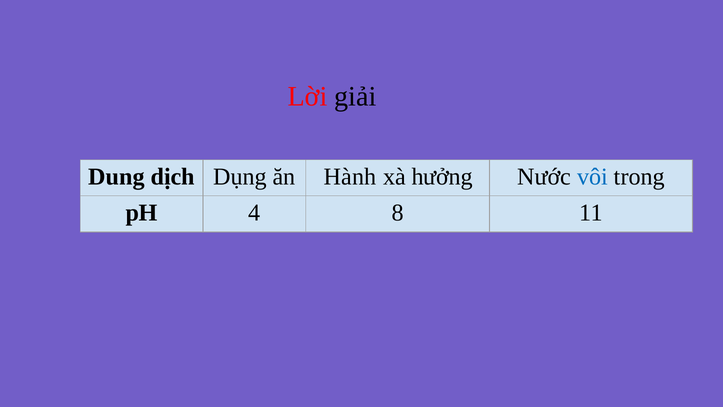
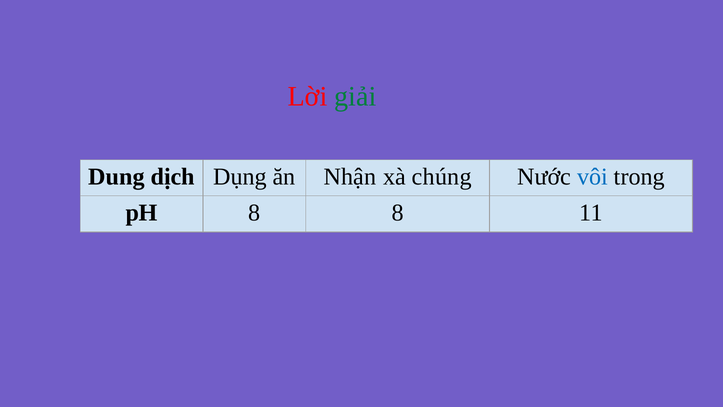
giải colour: black -> green
Hành: Hành -> Nhận
hưởng: hưởng -> chúng
pH 4: 4 -> 8
